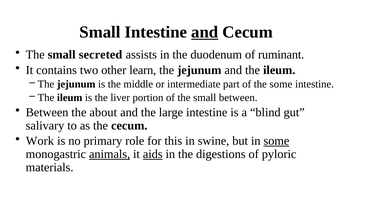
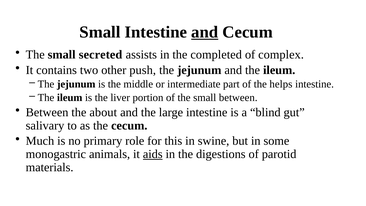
duodenum: duodenum -> completed
ruminant: ruminant -> complex
learn: learn -> push
the some: some -> helps
Work: Work -> Much
some at (276, 141) underline: present -> none
animals underline: present -> none
pyloric: pyloric -> parotid
